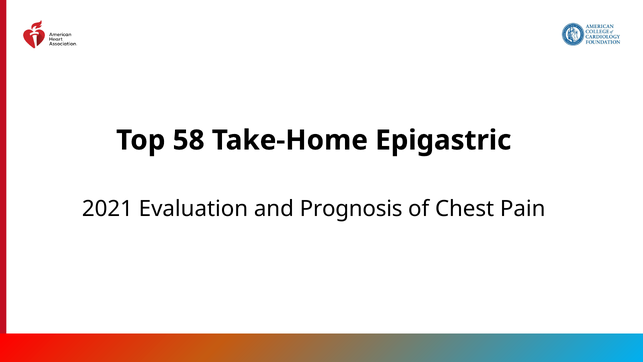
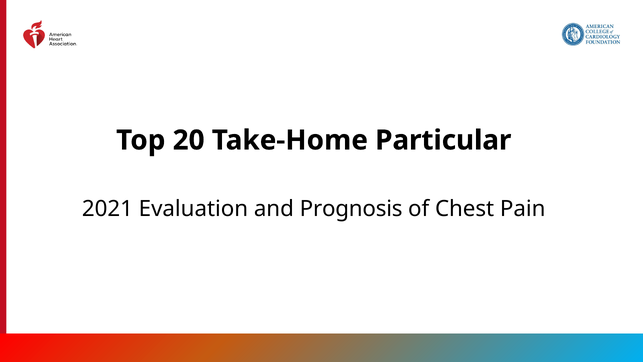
58: 58 -> 20
Epigastric: Epigastric -> Particular
